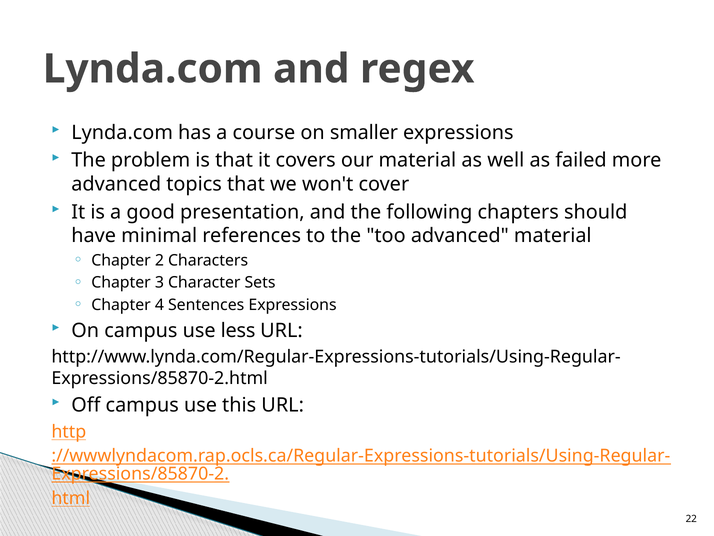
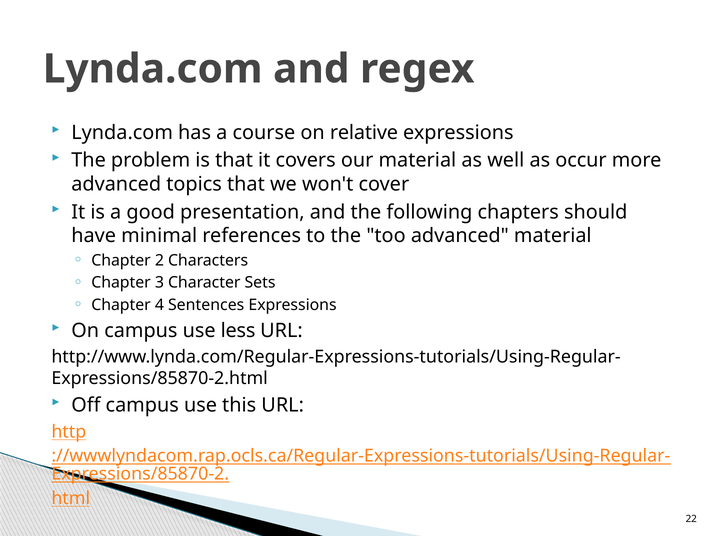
smaller: smaller -> relative
failed: failed -> occur
